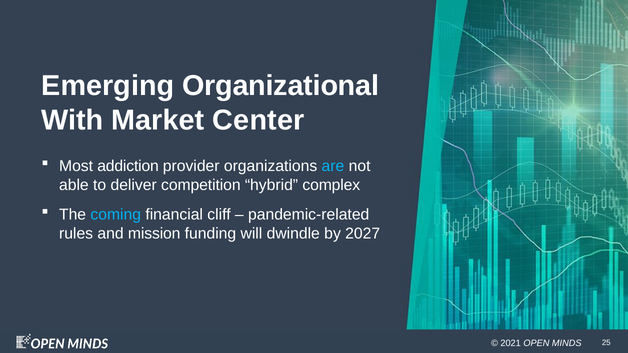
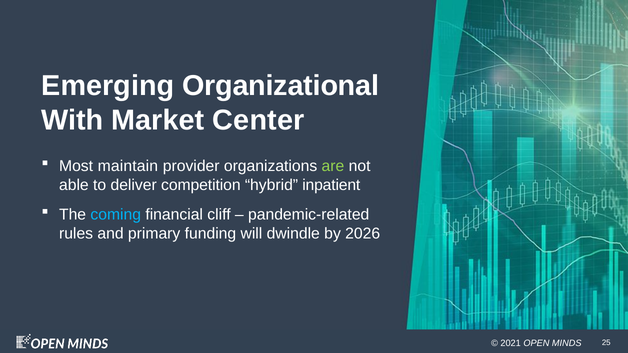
addiction: addiction -> maintain
are colour: light blue -> light green
complex: complex -> inpatient
mission: mission -> primary
2027: 2027 -> 2026
